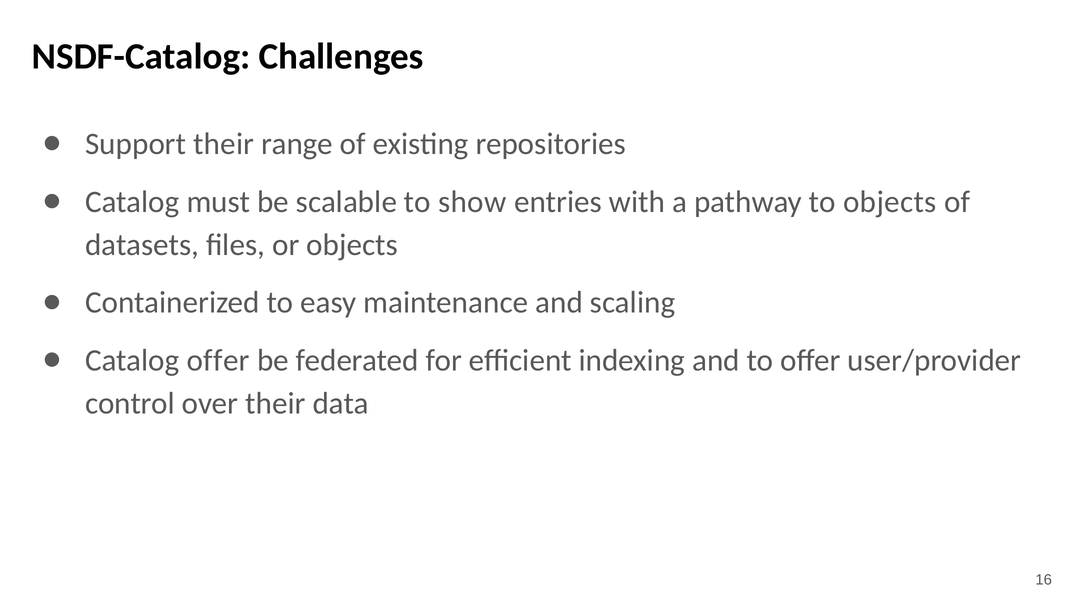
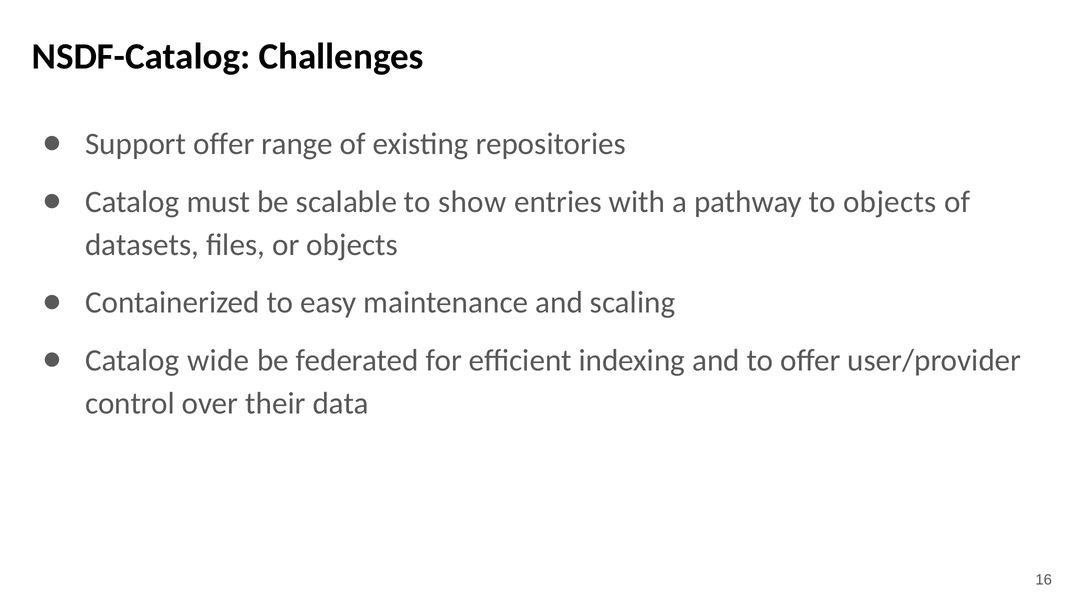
Support their: their -> offer
Catalog offer: offer -> wide
